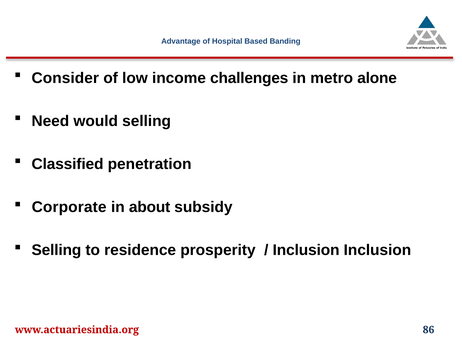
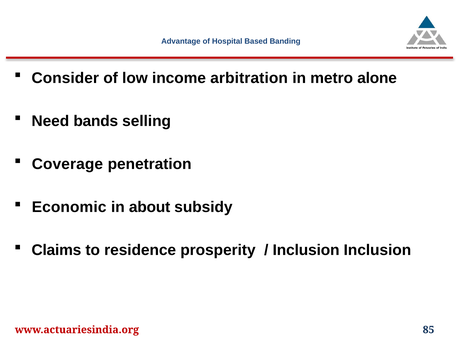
challenges: challenges -> arbitration
would: would -> bands
Classified: Classified -> Coverage
Corporate: Corporate -> Economic
Selling at (56, 251): Selling -> Claims
86: 86 -> 85
